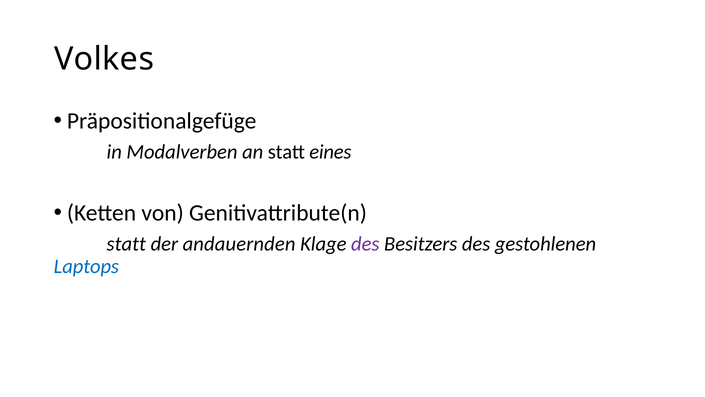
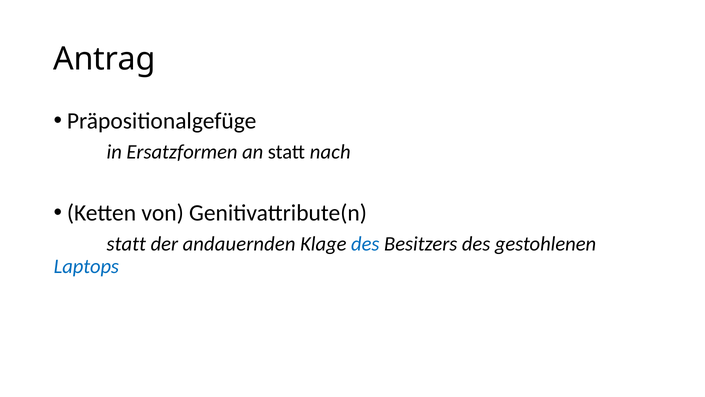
Volkes: Volkes -> Antrag
Modalverben: Modalverben -> Ersatzformen
eines: eines -> nach
des at (365, 244) colour: purple -> blue
